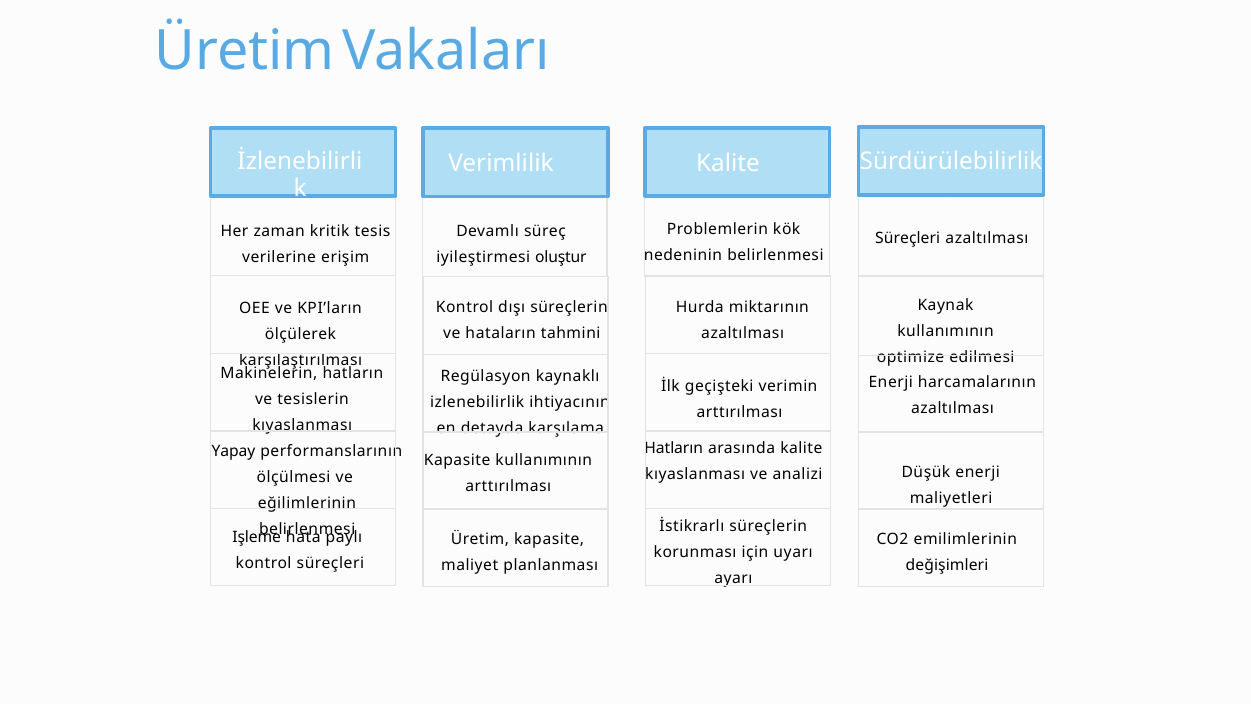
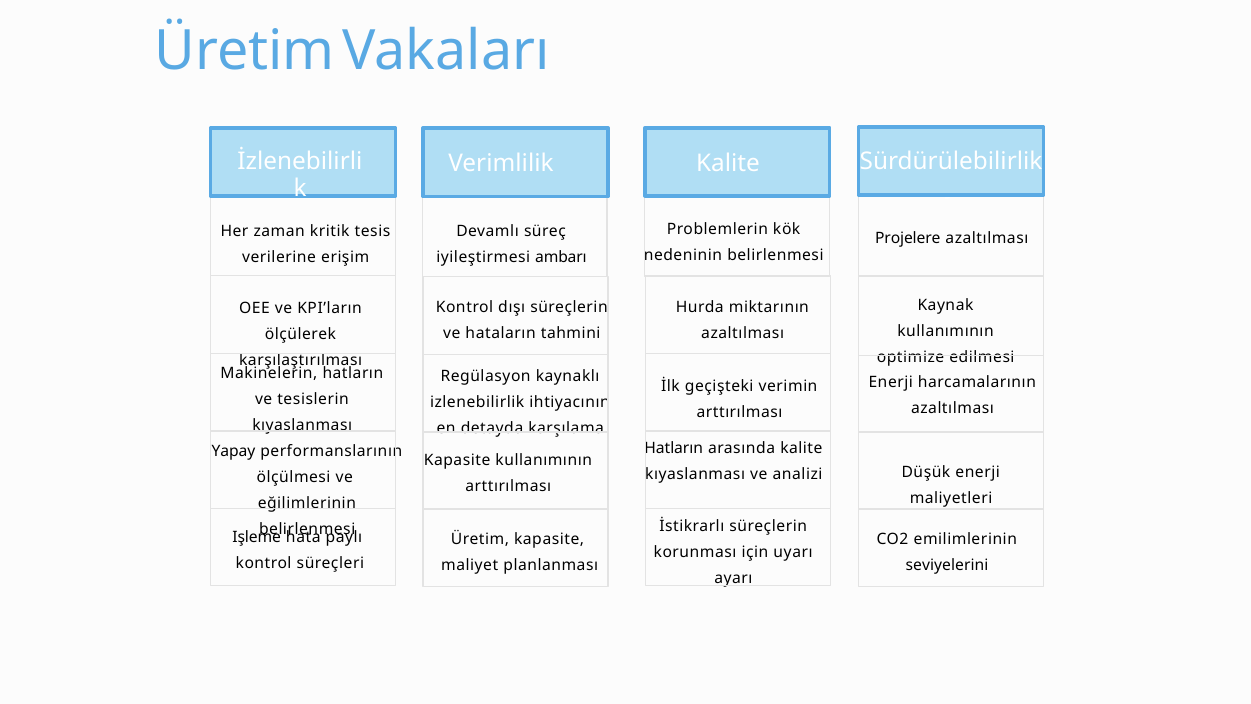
Süreçleri at (908, 239): Süreçleri -> Projelere
oluştur: oluştur -> ambarı
değişimleri: değişimleri -> seviyelerini
